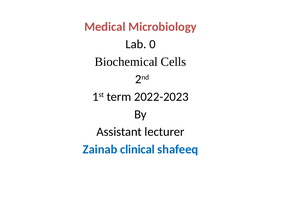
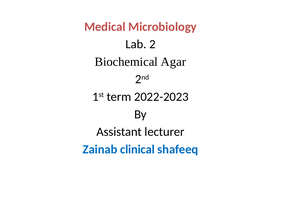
0: 0 -> 2
Cells: Cells -> Agar
